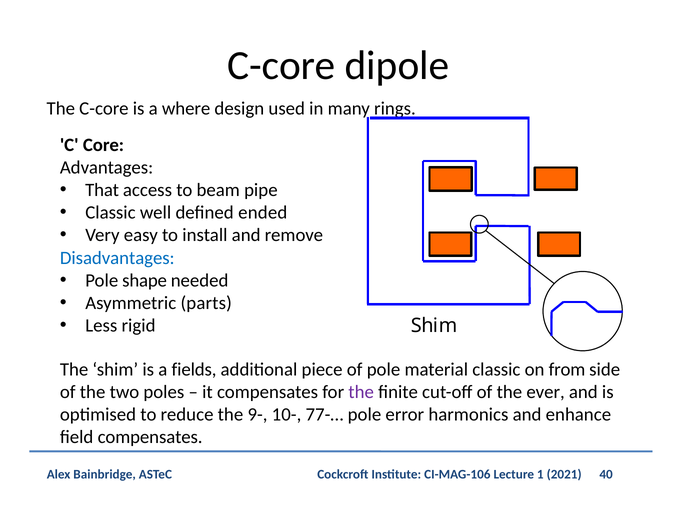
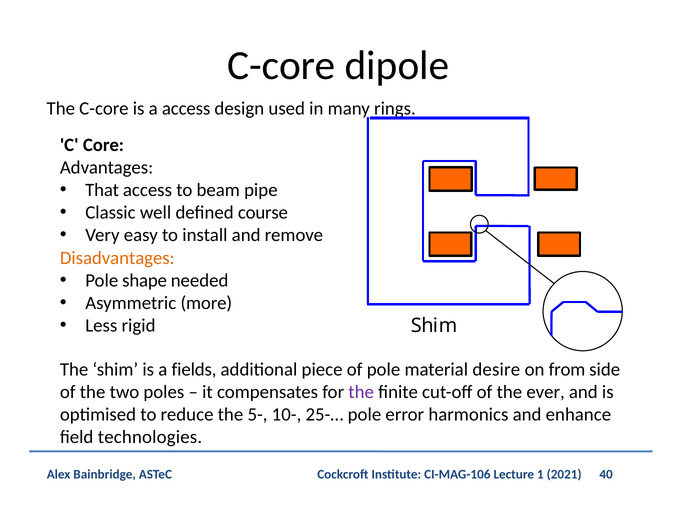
a where: where -> access
ended: ended -> course
Disadvantages colour: blue -> orange
parts: parts -> more
material classic: classic -> desire
9-: 9- -> 5-
77-…: 77-… -> 25-…
field compensates: compensates -> technologies
